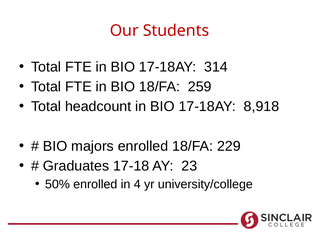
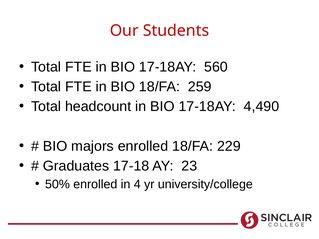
314: 314 -> 560
8,918: 8,918 -> 4,490
